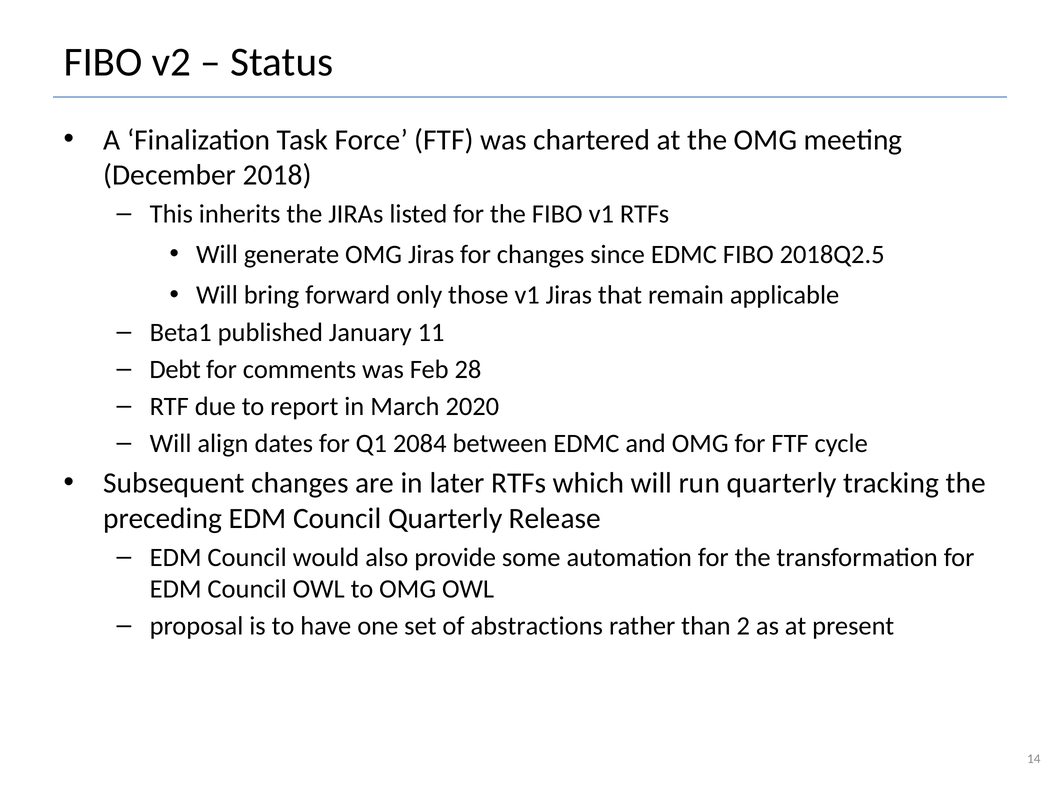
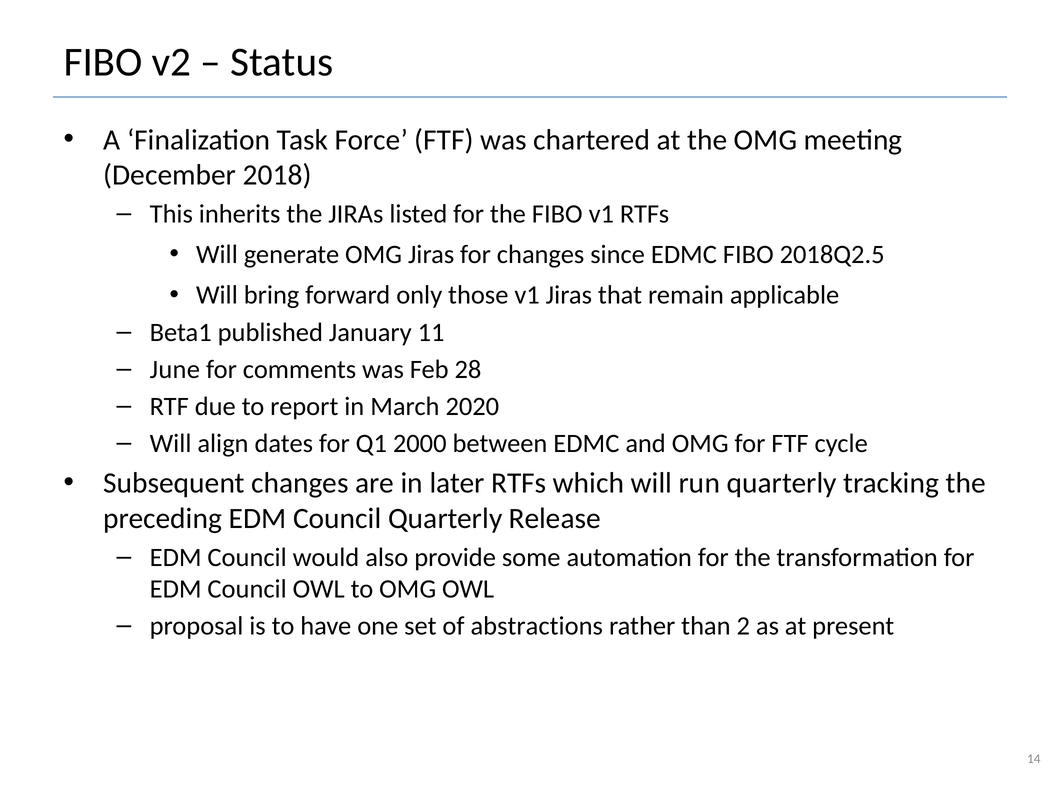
Debt: Debt -> June
2084: 2084 -> 2000
